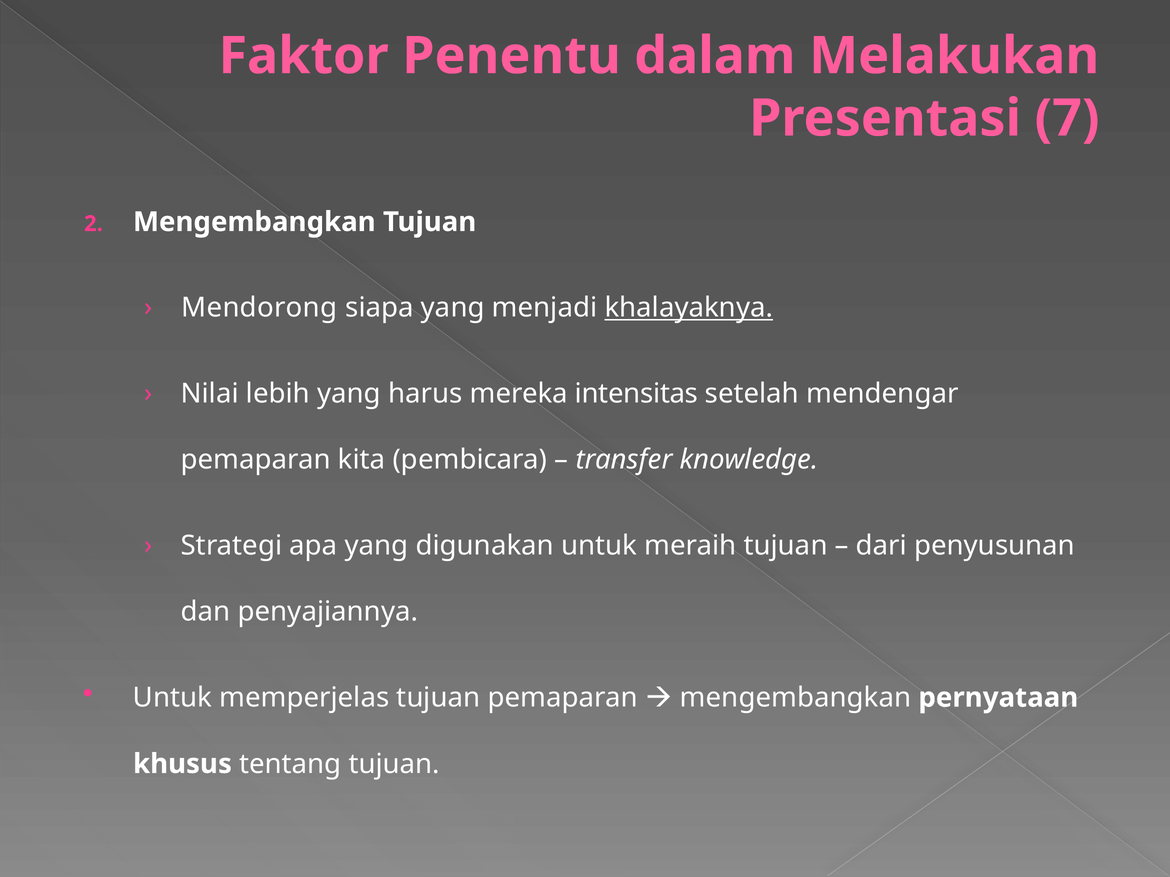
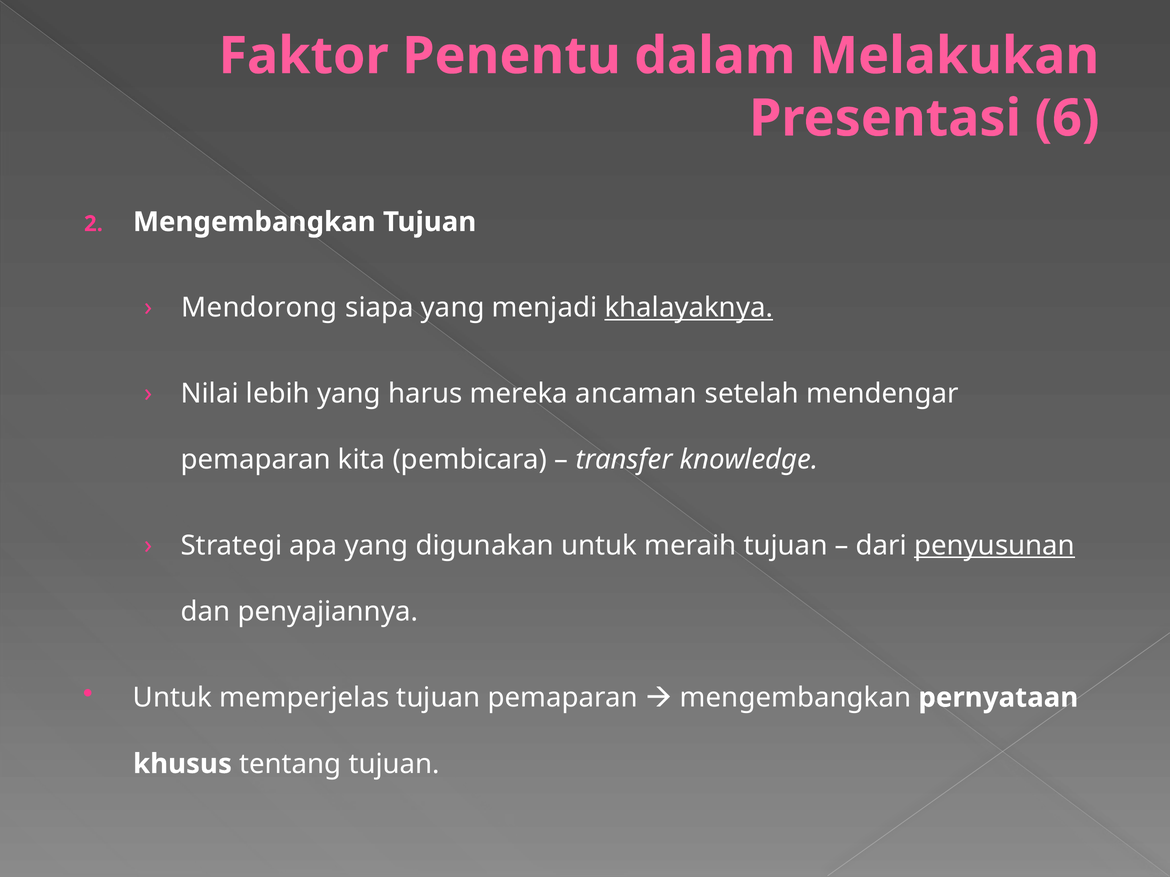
7: 7 -> 6
intensitas: intensitas -> ancaman
penyusunan underline: none -> present
